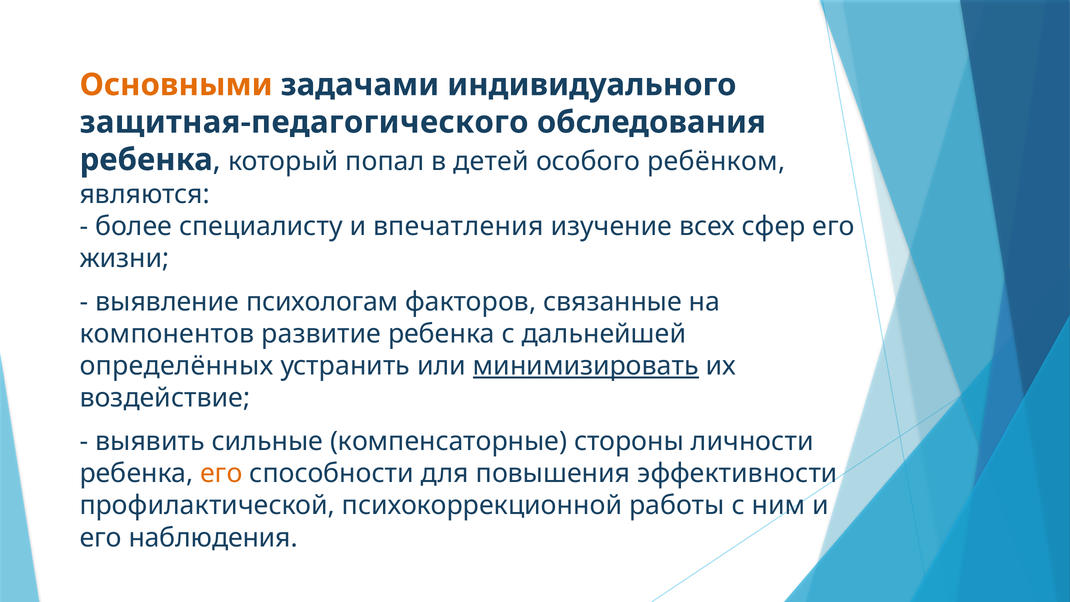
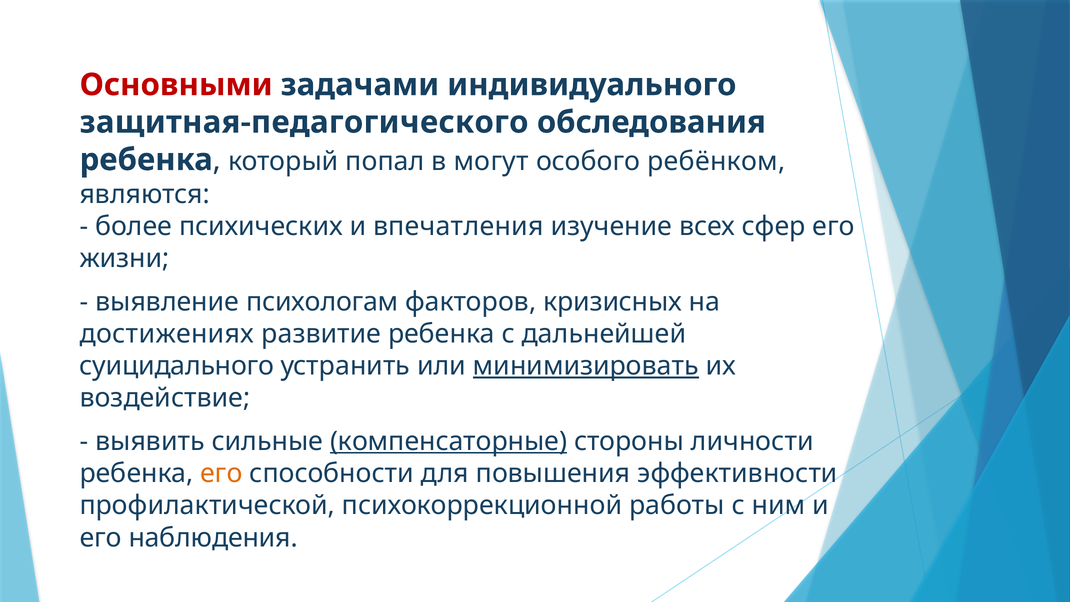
Основными colour: orange -> red
детей: детей -> могут
специалисту: специалисту -> психических
связанные: связанные -> кризисных
компонентов: компонентов -> достижениях
определённых: определённых -> суицидального
компенсаторные underline: none -> present
